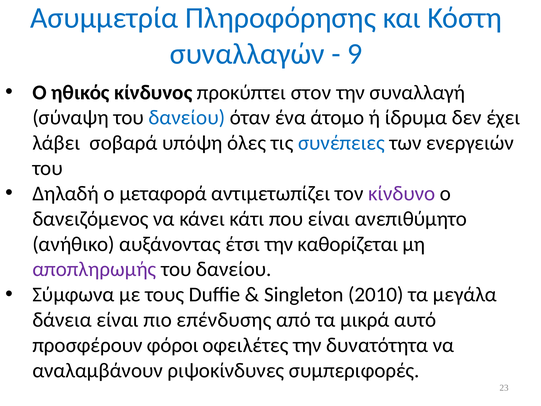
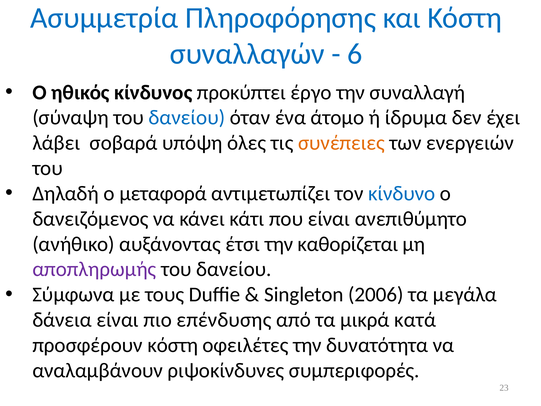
9: 9 -> 6
στον: στον -> έργο
συνέπειες colour: blue -> orange
κίνδυνο colour: purple -> blue
2010: 2010 -> 2006
αυτό: αυτό -> κατά
προσφέρουν φόροι: φόροι -> κόστη
